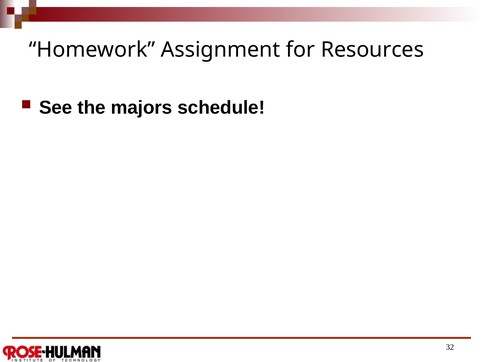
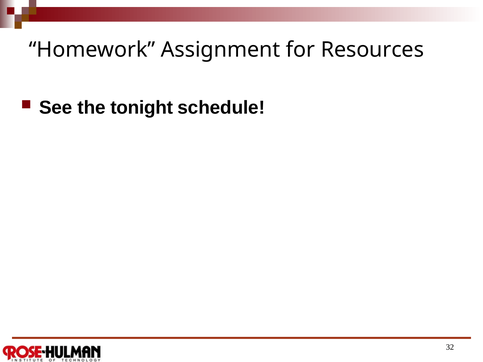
majors: majors -> tonight
